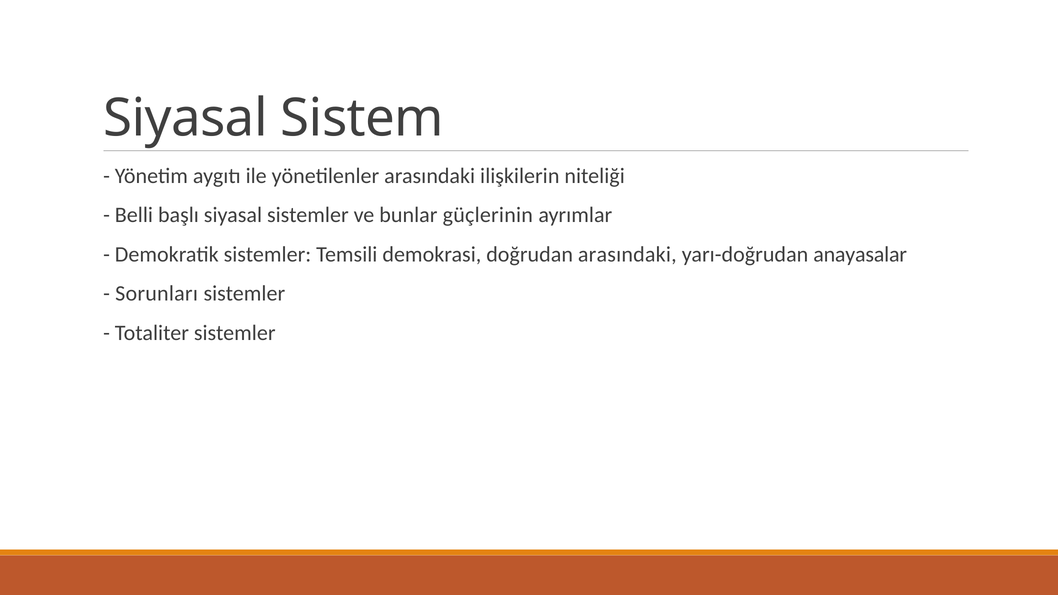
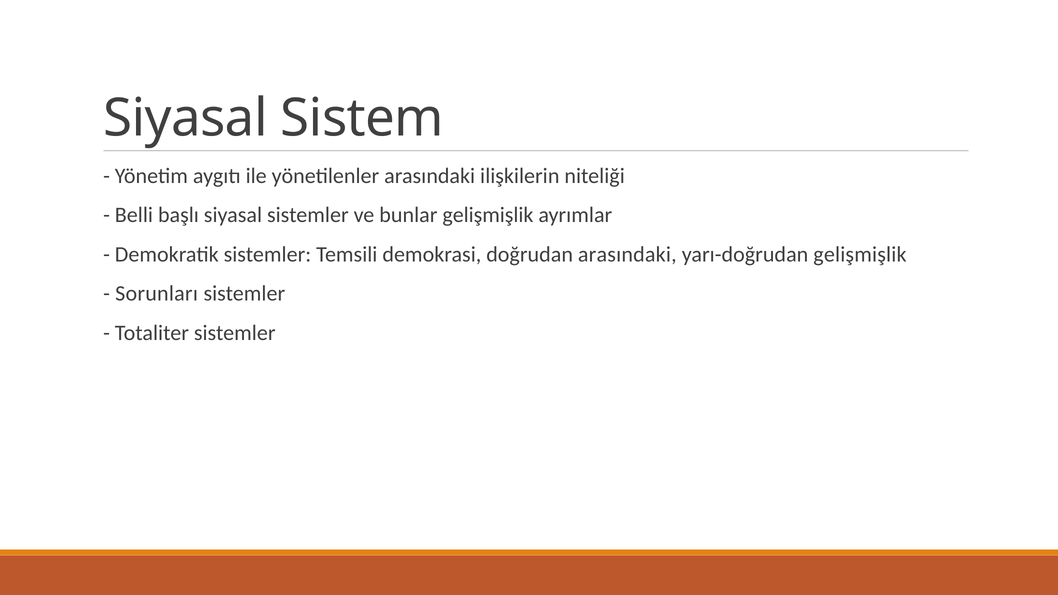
bunlar güçlerinin: güçlerinin -> gelişmişlik
yarı-doğrudan anayasalar: anayasalar -> gelişmişlik
